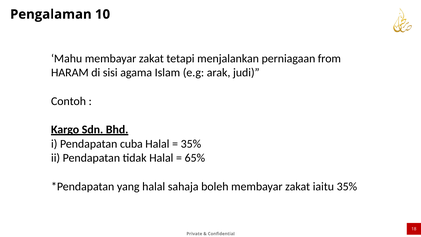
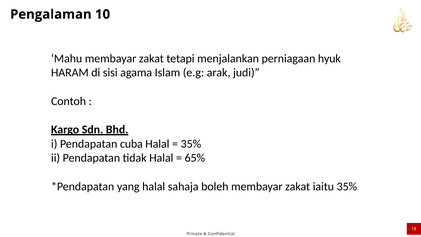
from: from -> hyuk
